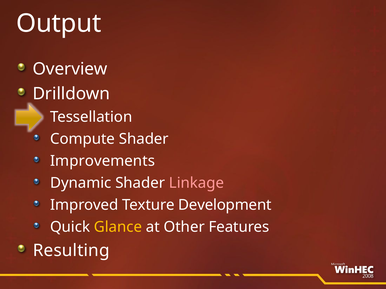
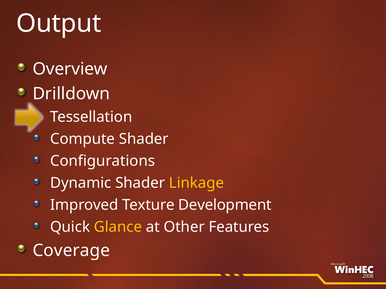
Improvements: Improvements -> Configurations
Linkage colour: pink -> yellow
Resulting: Resulting -> Coverage
